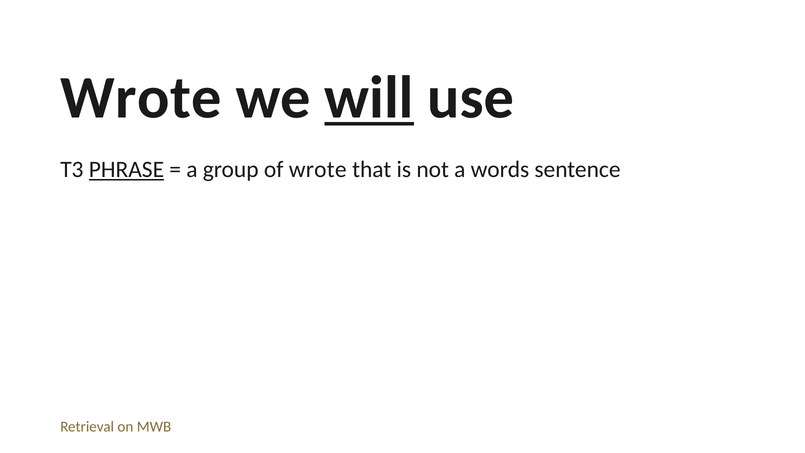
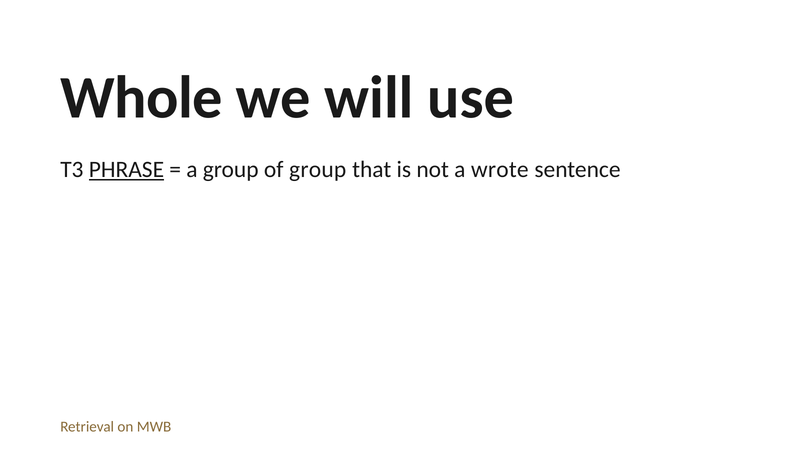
Wrote at (141, 98): Wrote -> Whole
will underline: present -> none
of wrote: wrote -> group
words: words -> wrote
